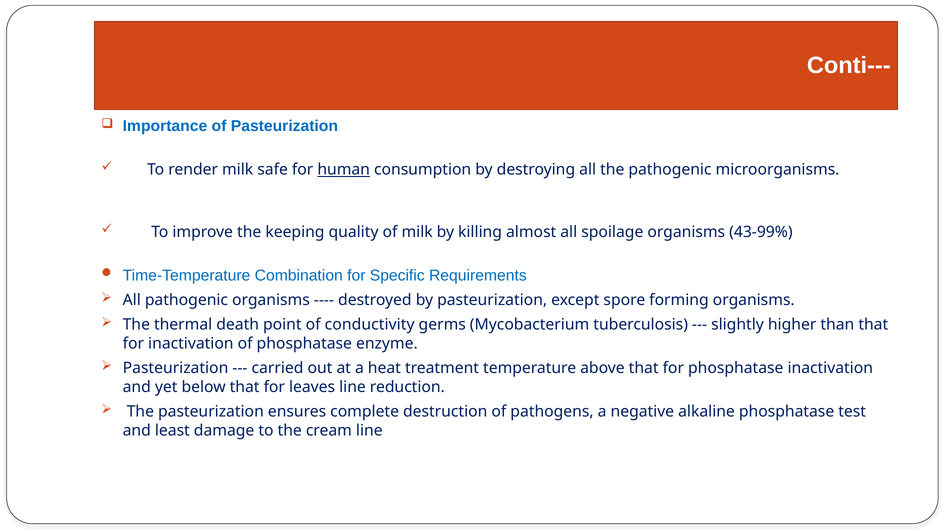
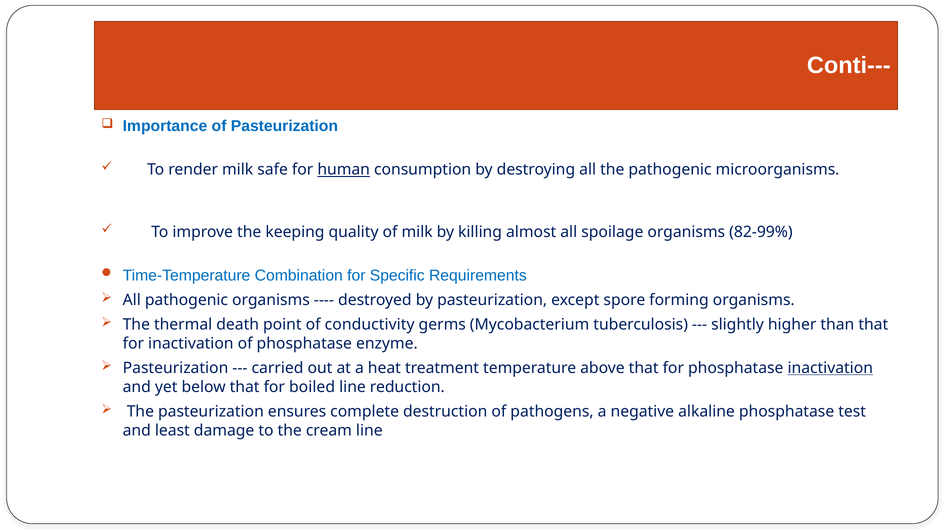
43-99%: 43-99% -> 82-99%
inactivation at (830, 368) underline: none -> present
leaves: leaves -> boiled
